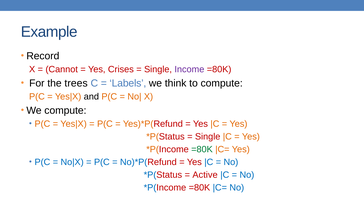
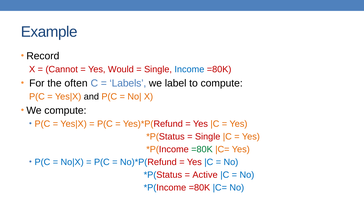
Crises: Crises -> Would
Income colour: purple -> blue
trees: trees -> often
think: think -> label
